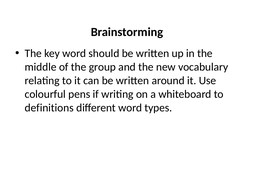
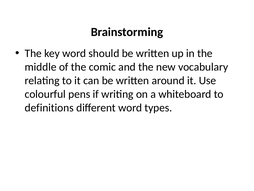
group: group -> comic
